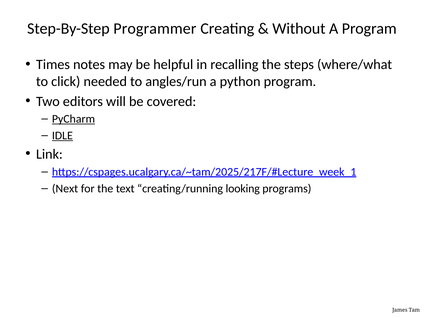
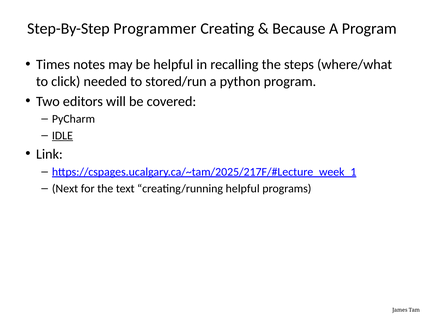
Without: Without -> Because
angles/run: angles/run -> stored/run
PyCharm underline: present -> none
creating/running looking: looking -> helpful
